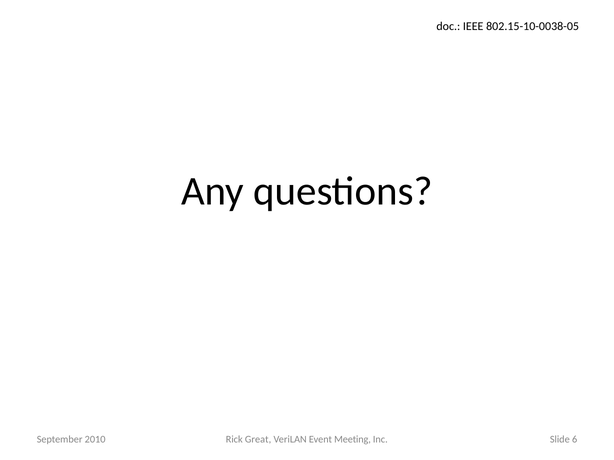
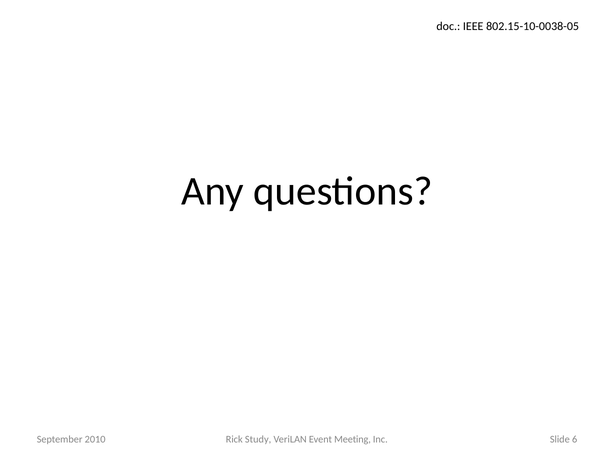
Great: Great -> Study
